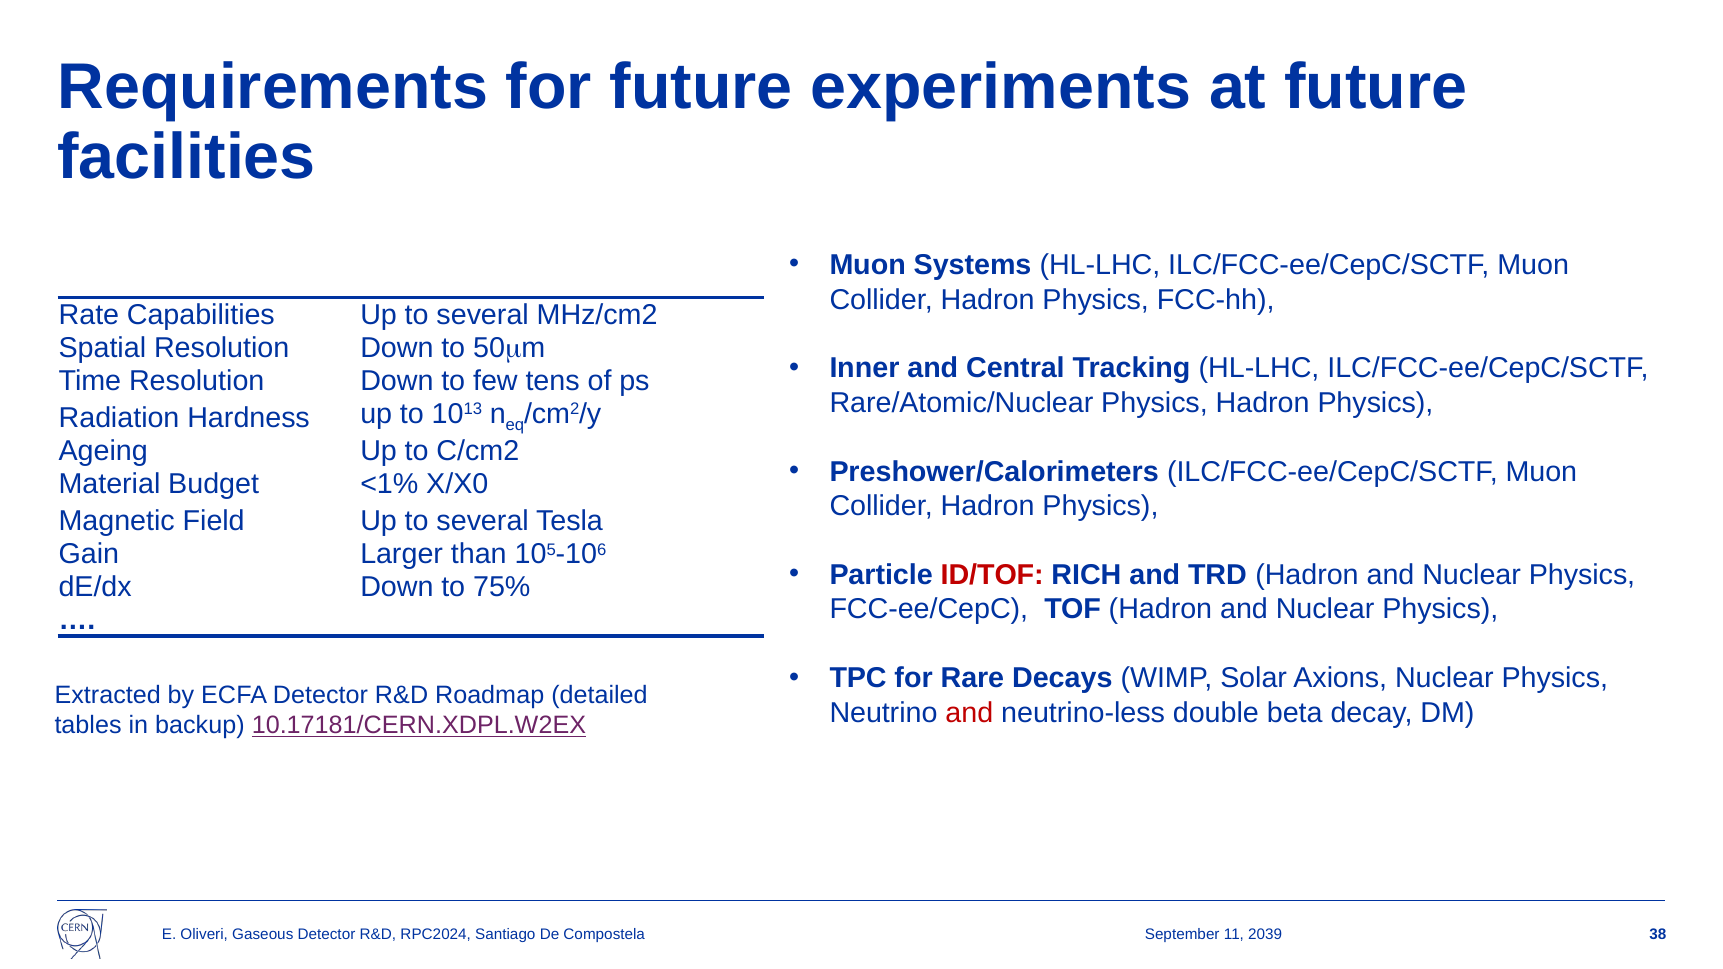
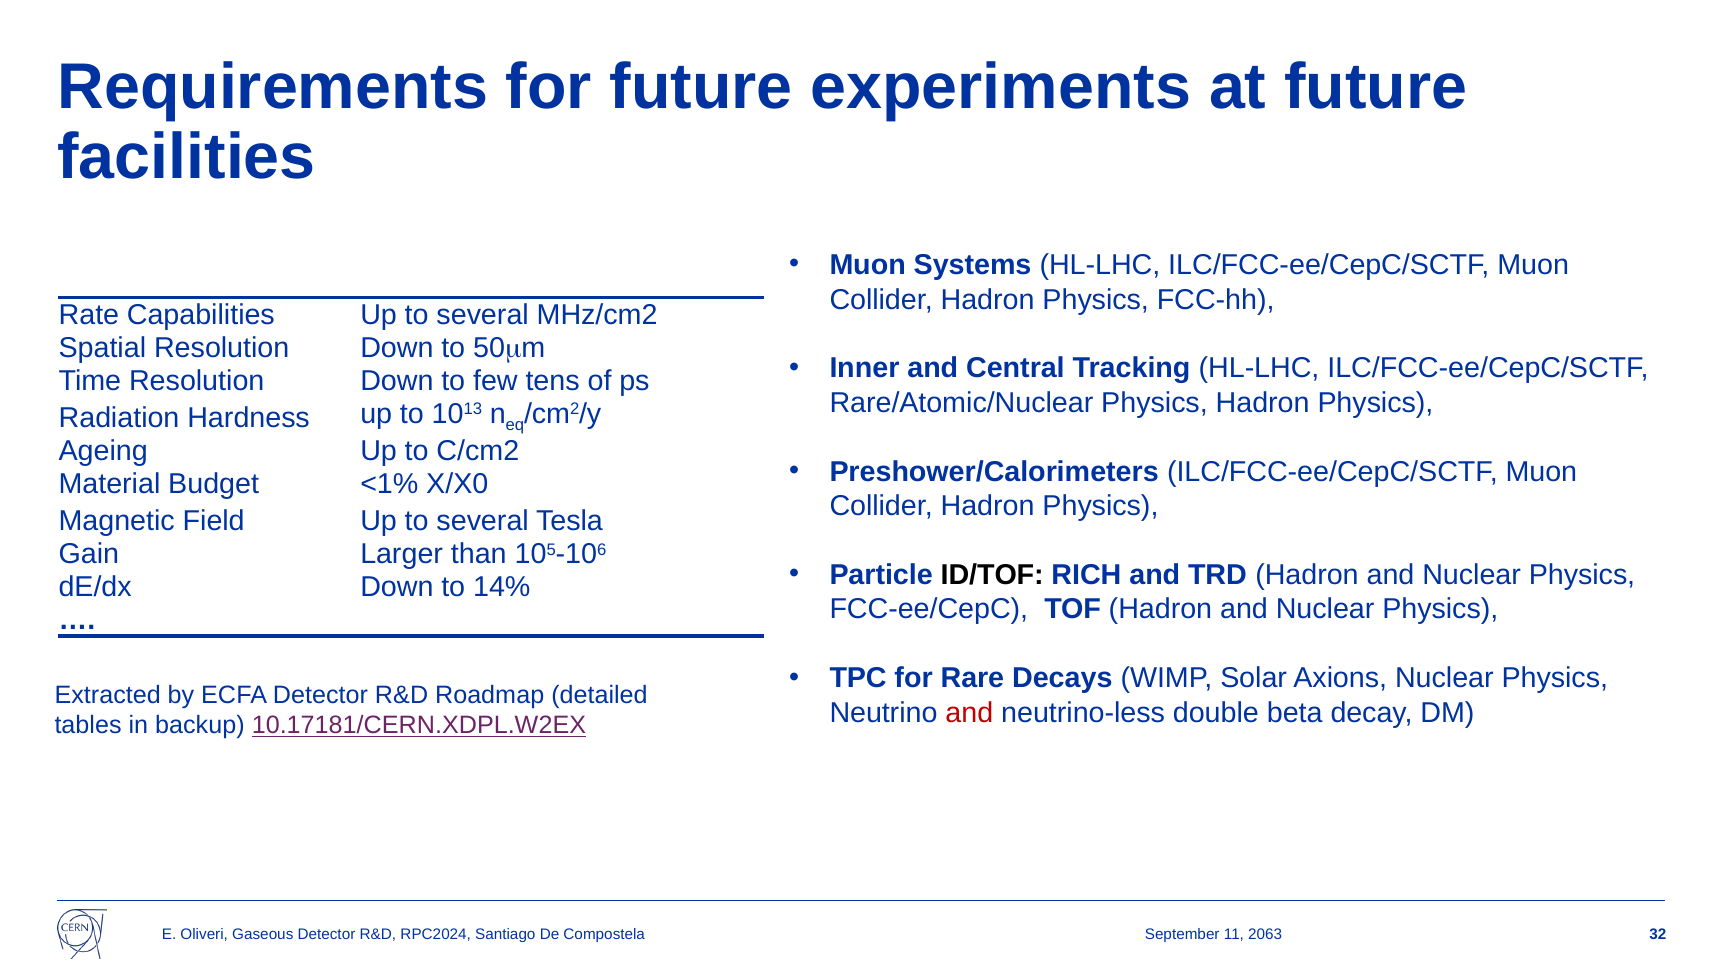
ID/TOF colour: red -> black
75%: 75% -> 14%
2039: 2039 -> 2063
38: 38 -> 32
